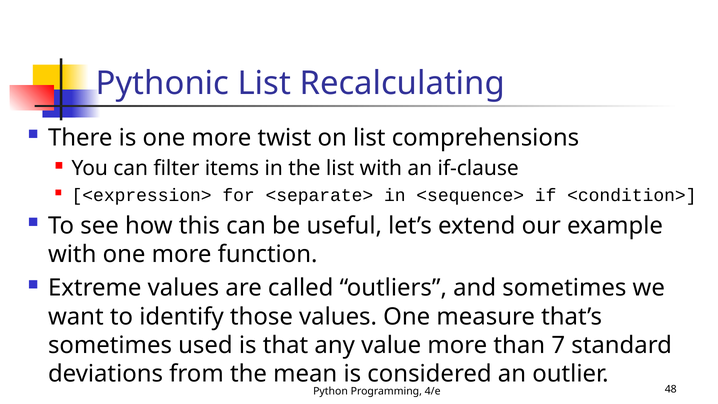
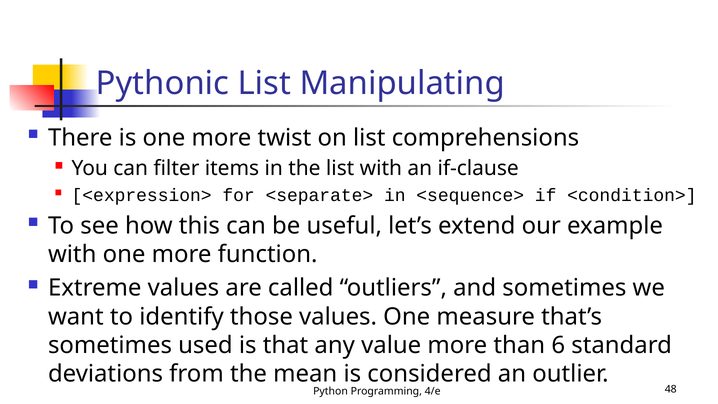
Recalculating: Recalculating -> Manipulating
7: 7 -> 6
